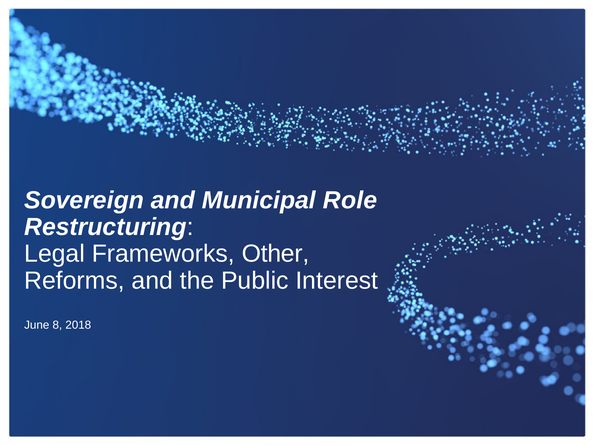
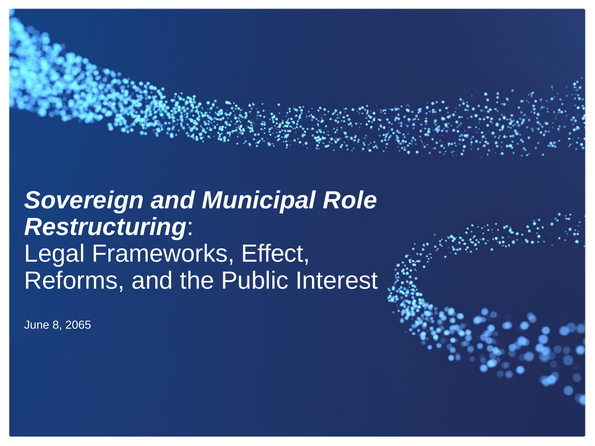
Other: Other -> Effect
2018: 2018 -> 2065
